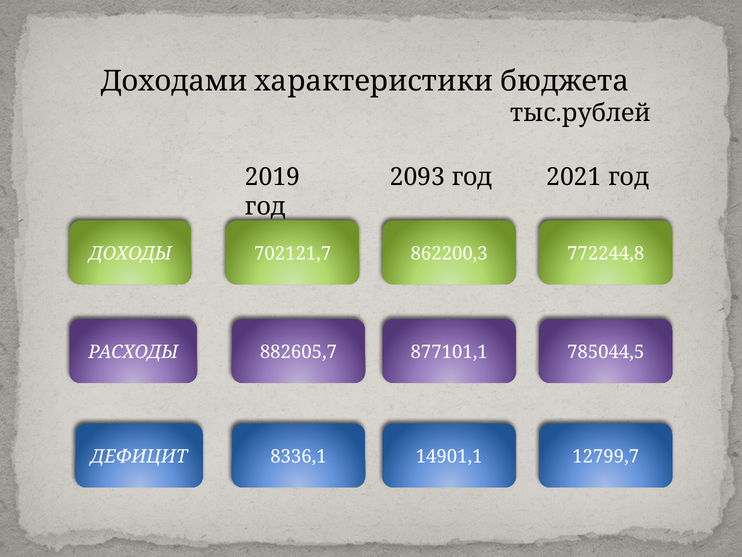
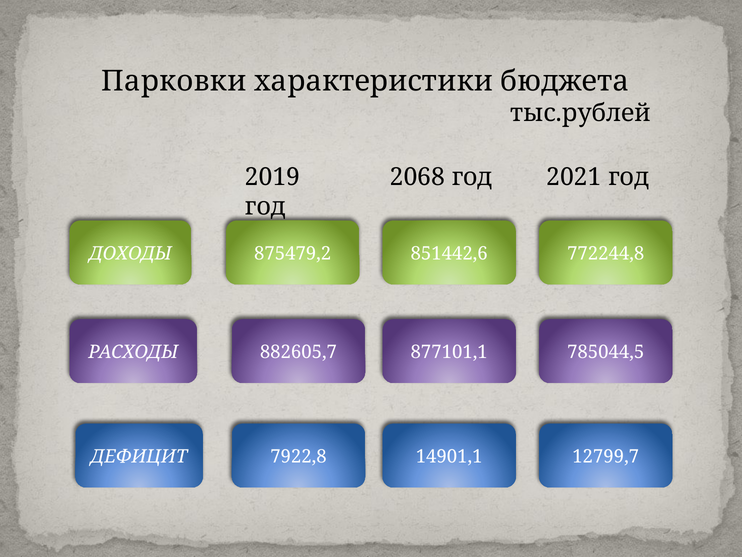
Доходами: Доходами -> Парковки
2093: 2093 -> 2068
702121,7: 702121,7 -> 875479,2
862200,3: 862200,3 -> 851442,6
8336,1: 8336,1 -> 7922,8
